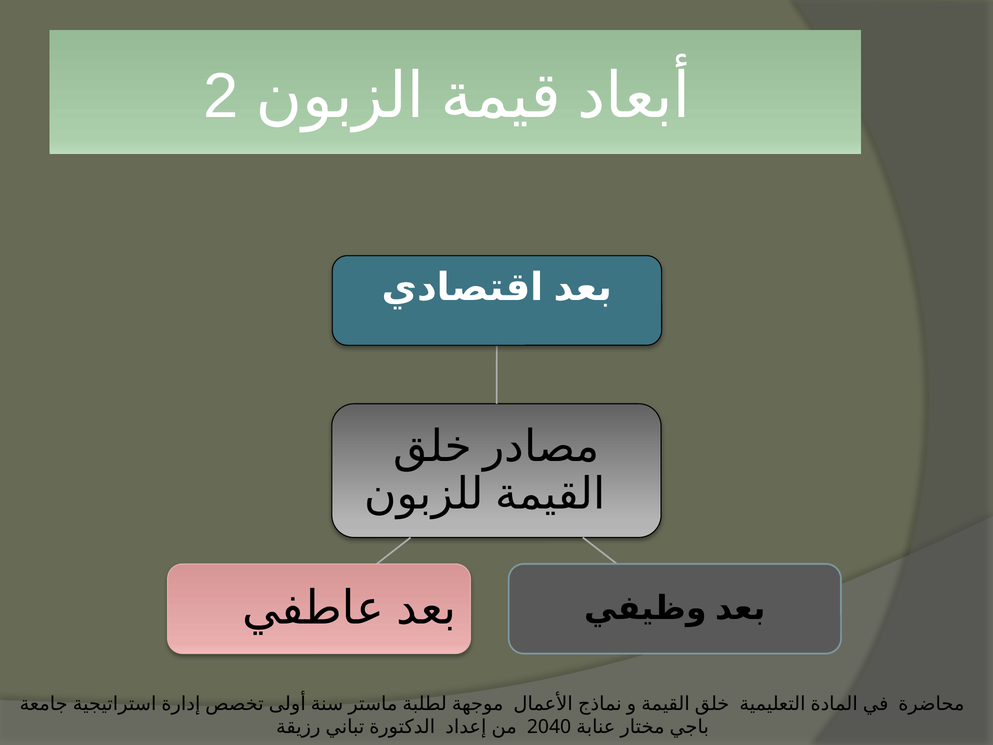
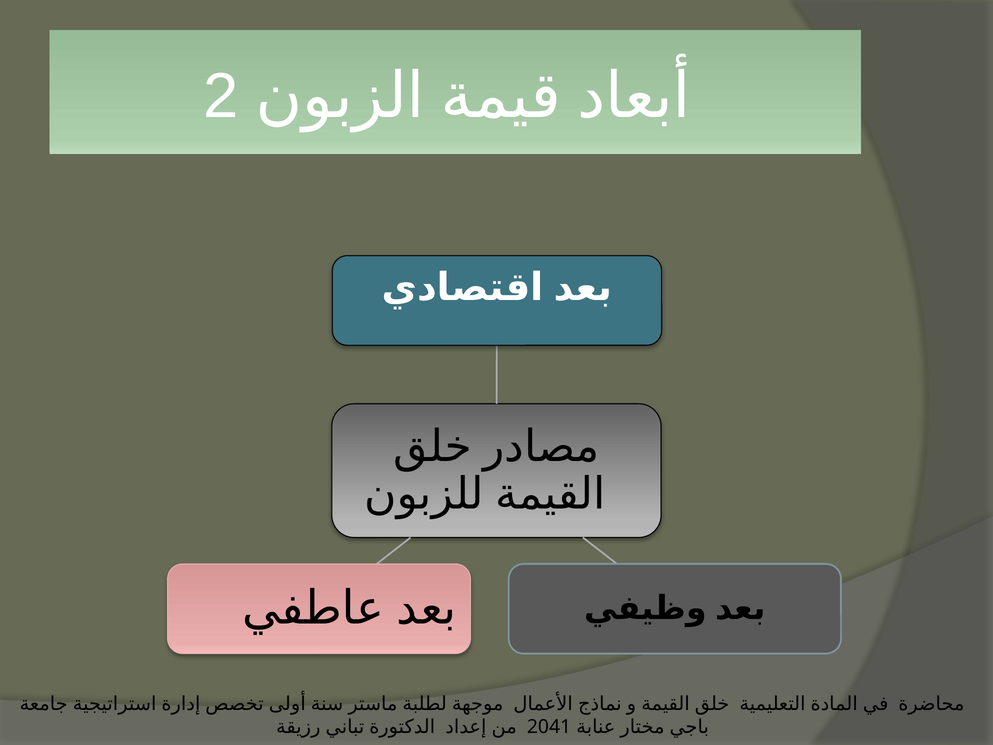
2040: 2040 -> 2041
